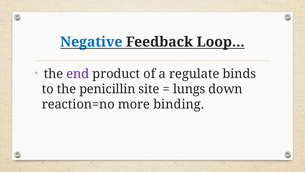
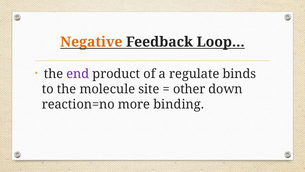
Negative colour: blue -> orange
penicillin: penicillin -> molecule
lungs: lungs -> other
